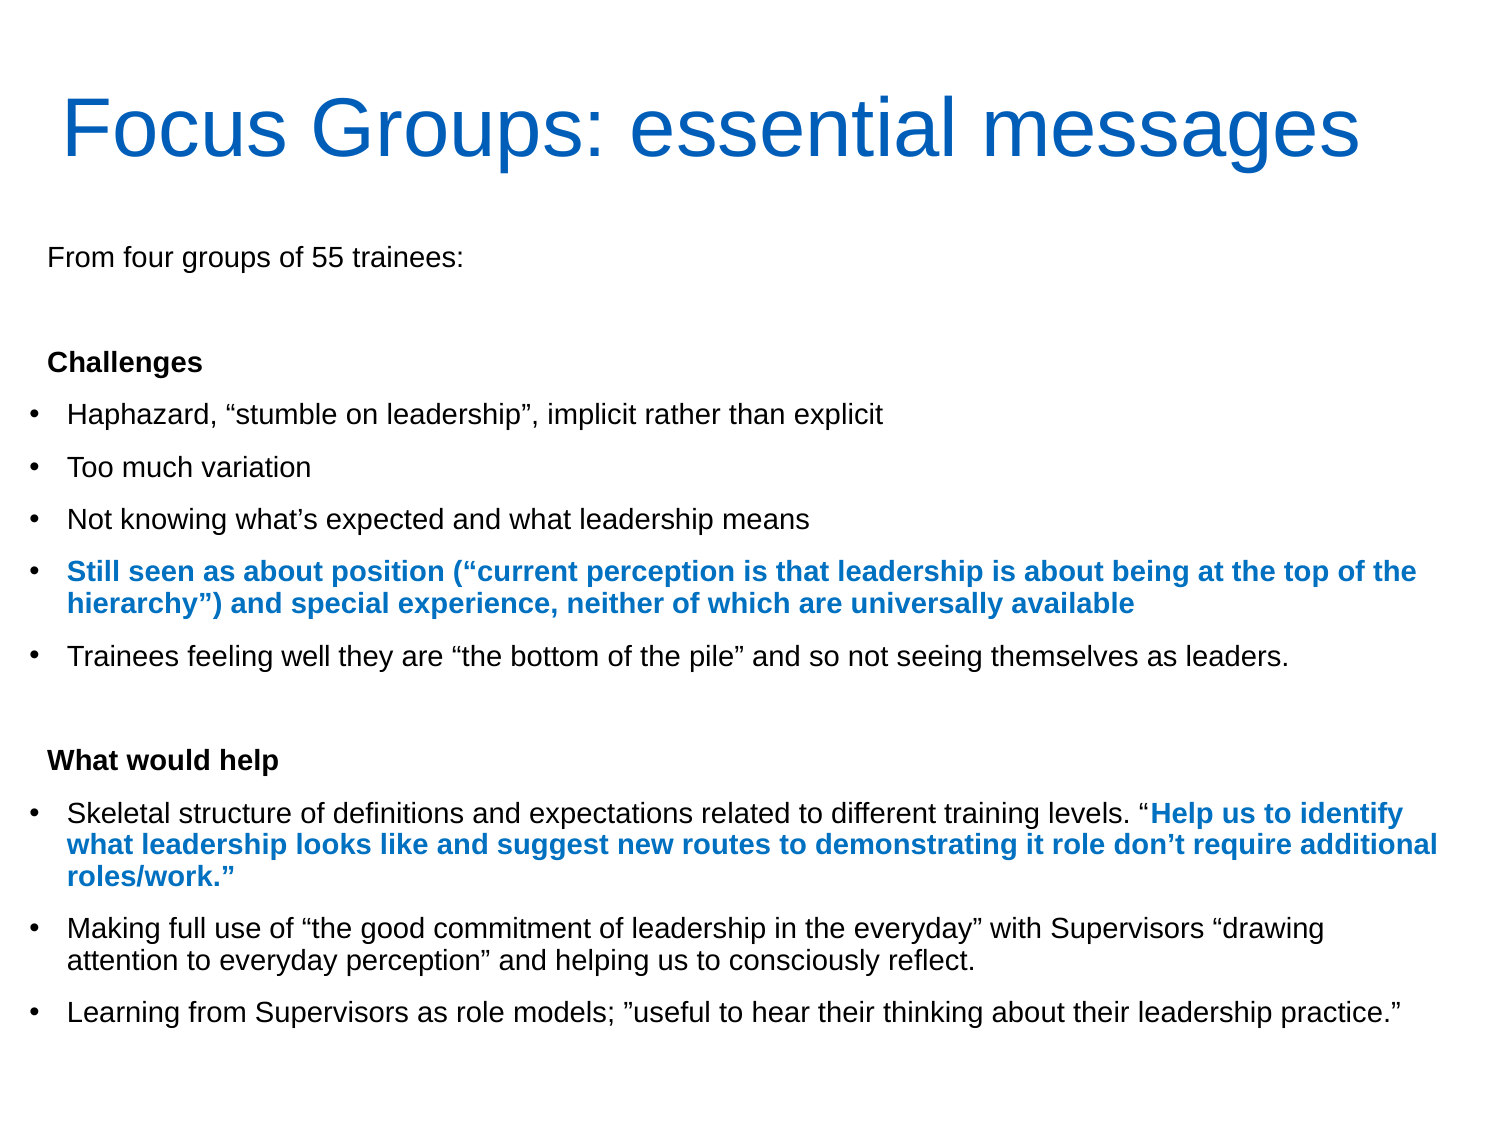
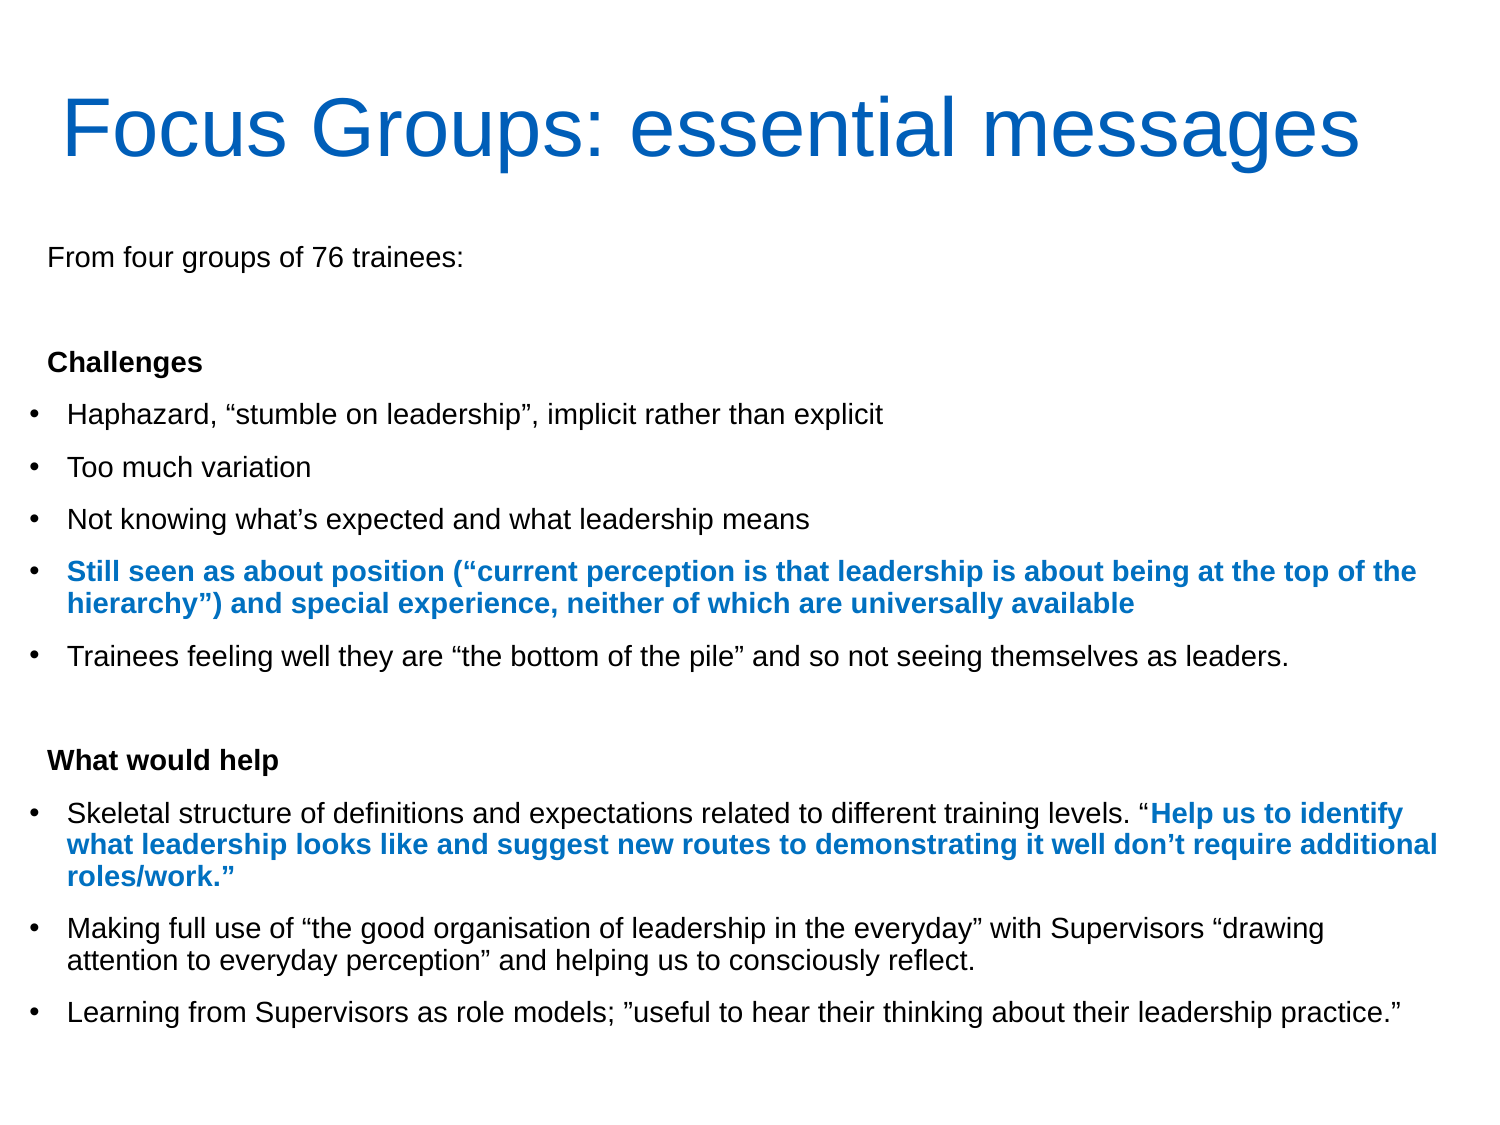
55: 55 -> 76
it role: role -> well
commitment: commitment -> organisation
